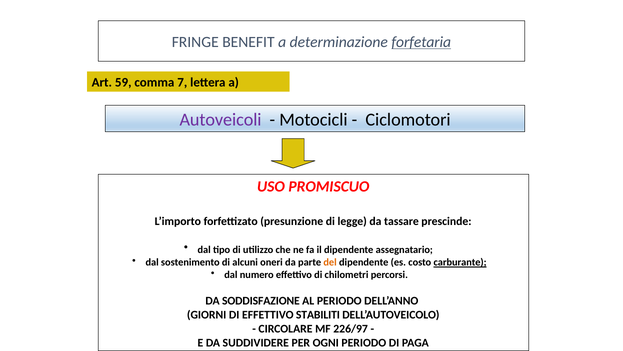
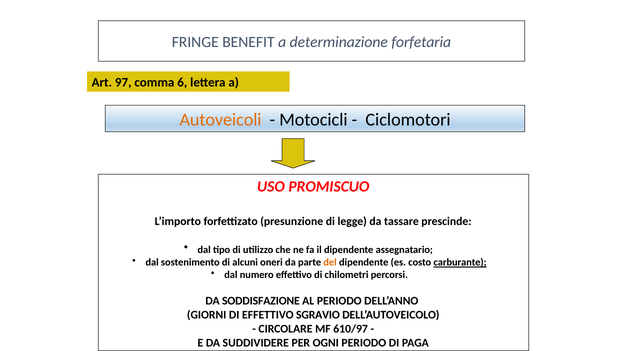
forfetaria underline: present -> none
59: 59 -> 97
7: 7 -> 6
Autoveicoli colour: purple -> orange
STABILITI: STABILITI -> SGRAVIO
226/97: 226/97 -> 610/97
